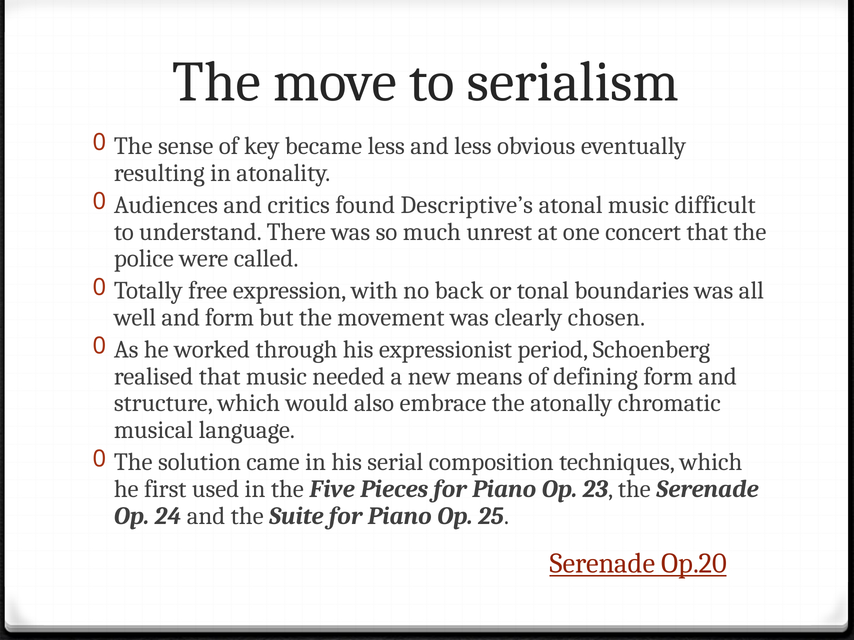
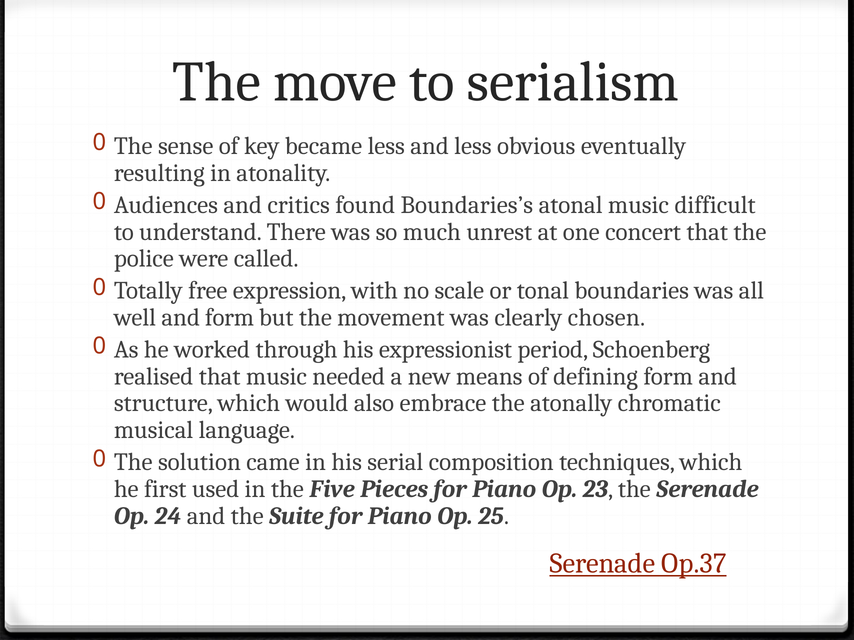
Descriptive’s: Descriptive’s -> Boundaries’s
back: back -> scale
Op.20: Op.20 -> Op.37
